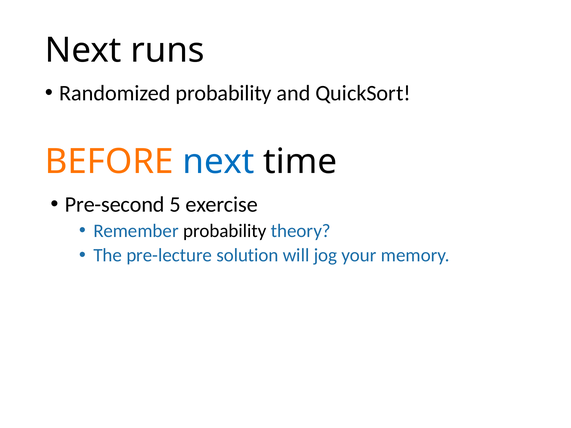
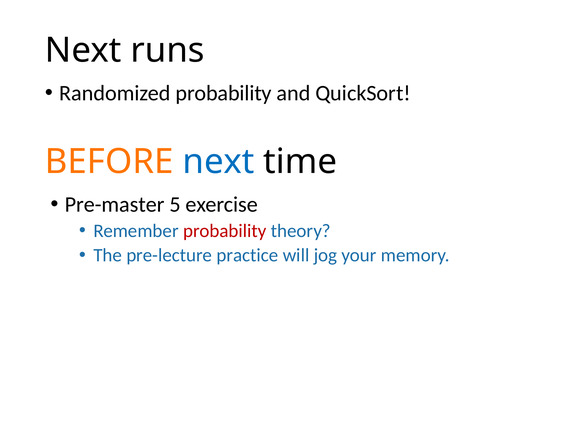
Pre-second: Pre-second -> Pre-master
probability at (225, 231) colour: black -> red
solution: solution -> practice
